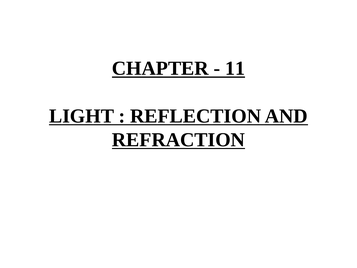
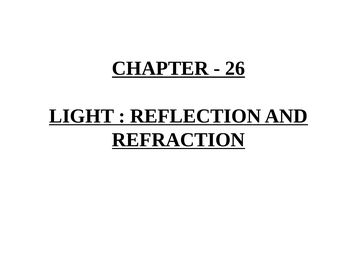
11: 11 -> 26
